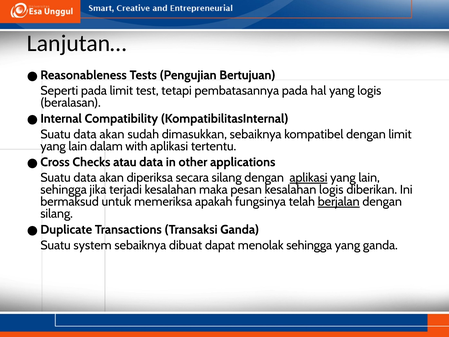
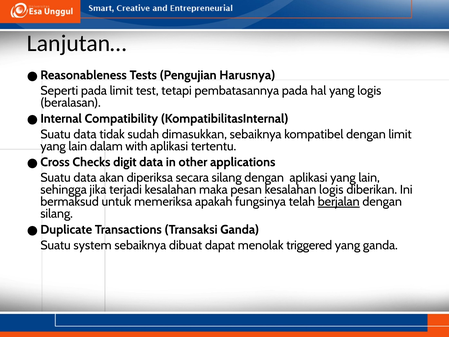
Bertujuan: Bertujuan -> Harusnya
akan at (112, 134): akan -> tidak
atau: atau -> digit
aplikasi at (309, 178) underline: present -> none
menolak sehingga: sehingga -> triggered
